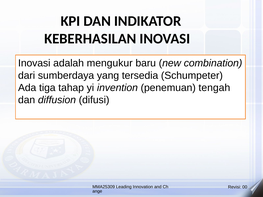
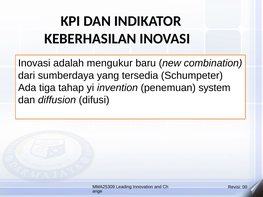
tengah: tengah -> system
